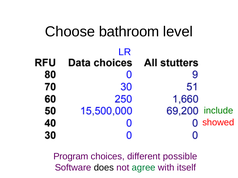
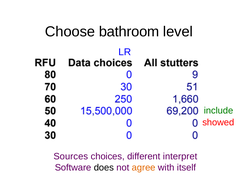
Program: Program -> Sources
possible: possible -> interpret
agree colour: green -> orange
